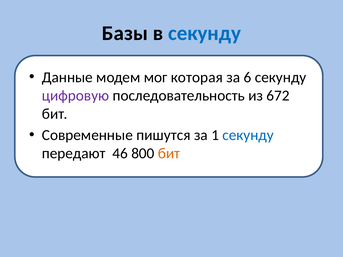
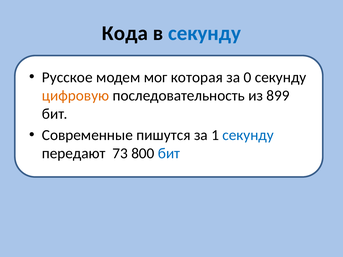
Базы: Базы -> Кода
Данные: Данные -> Русское
6: 6 -> 0
цифровую colour: purple -> orange
672: 672 -> 899
46: 46 -> 73
бит at (169, 154) colour: orange -> blue
